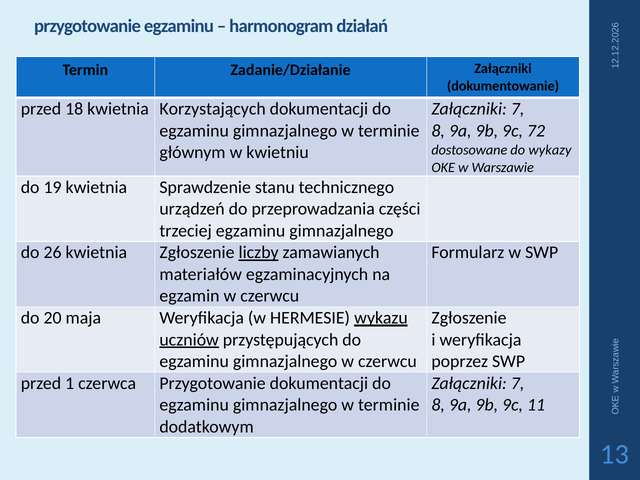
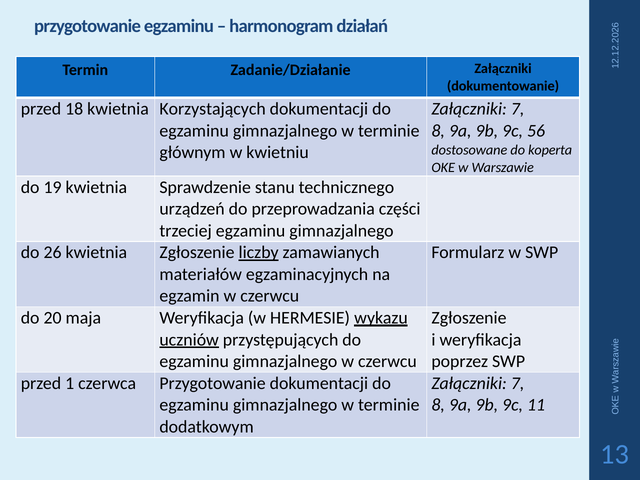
72: 72 -> 56
wykazy: wykazy -> koperta
